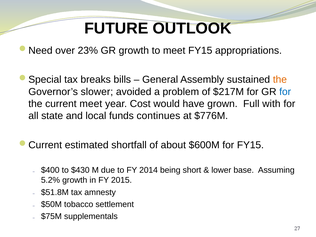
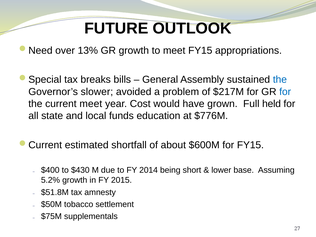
23%: 23% -> 13%
the at (280, 80) colour: orange -> blue
with: with -> held
continues: continues -> education
